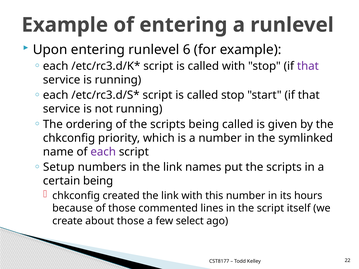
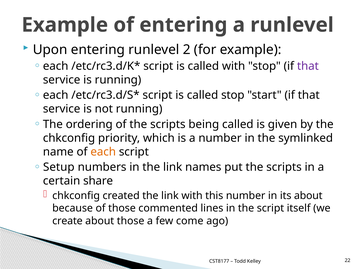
6: 6 -> 2
each at (103, 152) colour: purple -> orange
certain being: being -> share
its hours: hours -> about
select: select -> come
